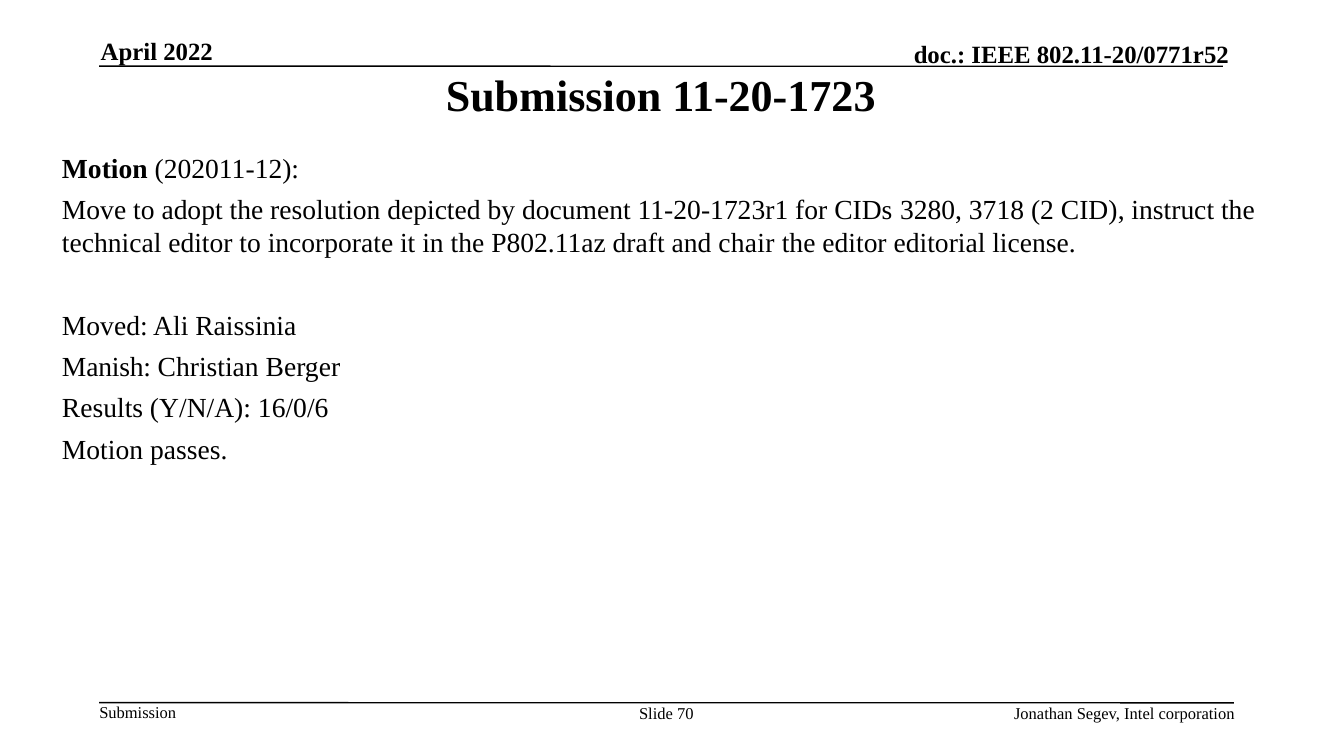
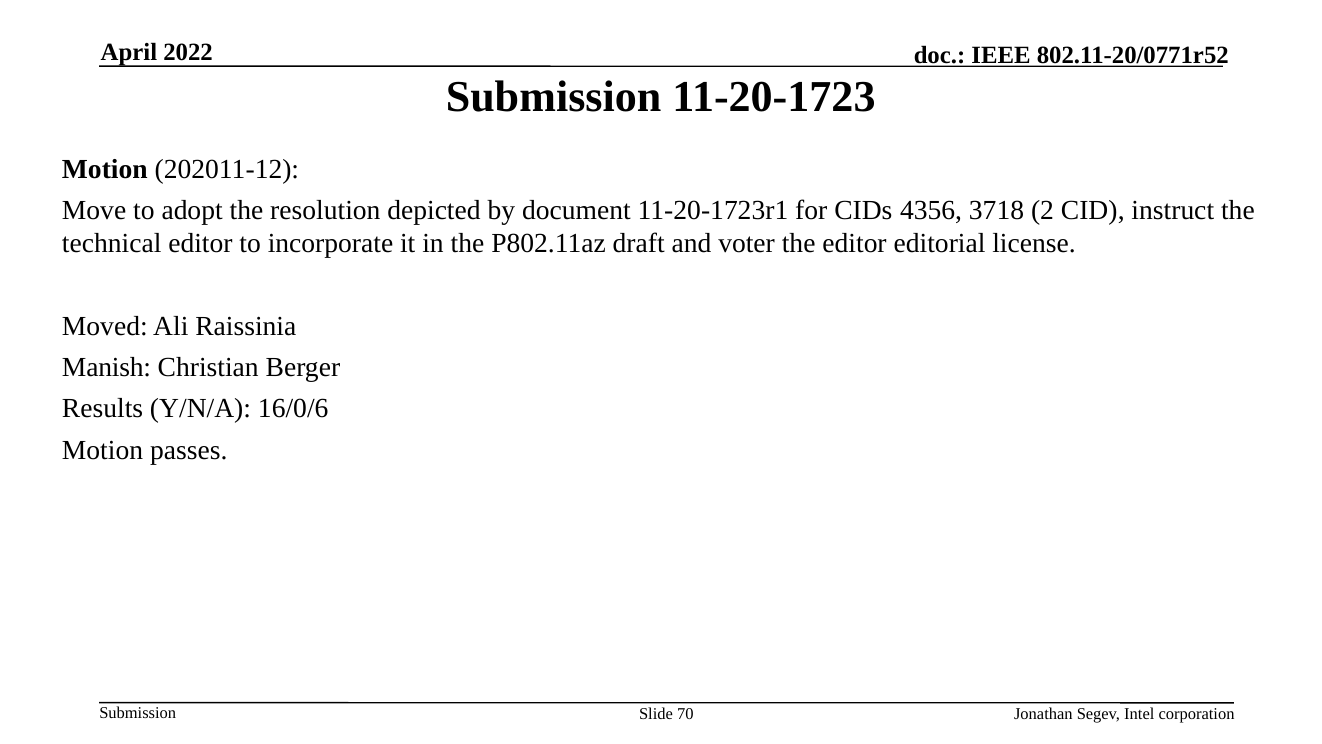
3280: 3280 -> 4356
chair: chair -> voter
